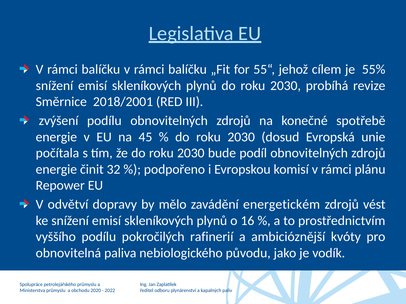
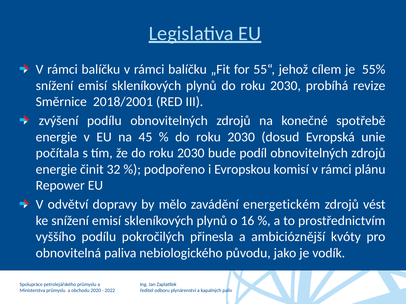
rafinerií: rafinerií -> přinesla
